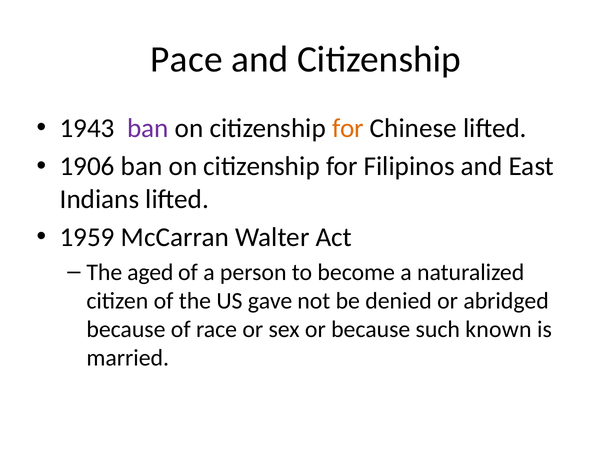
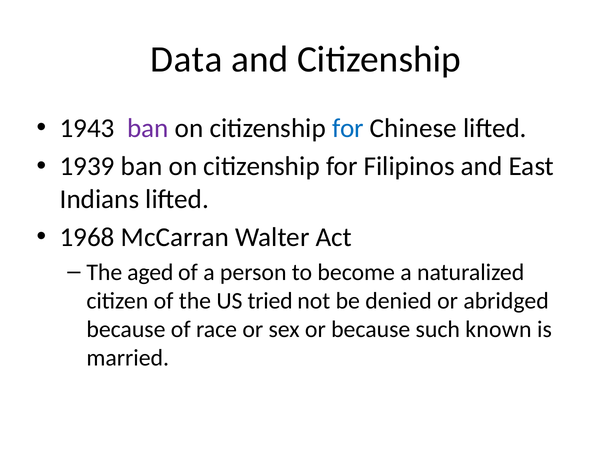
Pace: Pace -> Data
for at (348, 128) colour: orange -> blue
1906: 1906 -> 1939
1959: 1959 -> 1968
gave: gave -> tried
